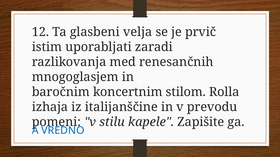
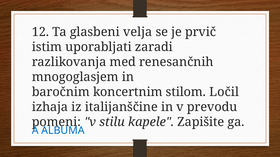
Rolla: Rolla -> Ločil
VREDNO: VREDNO -> ALBUMA
